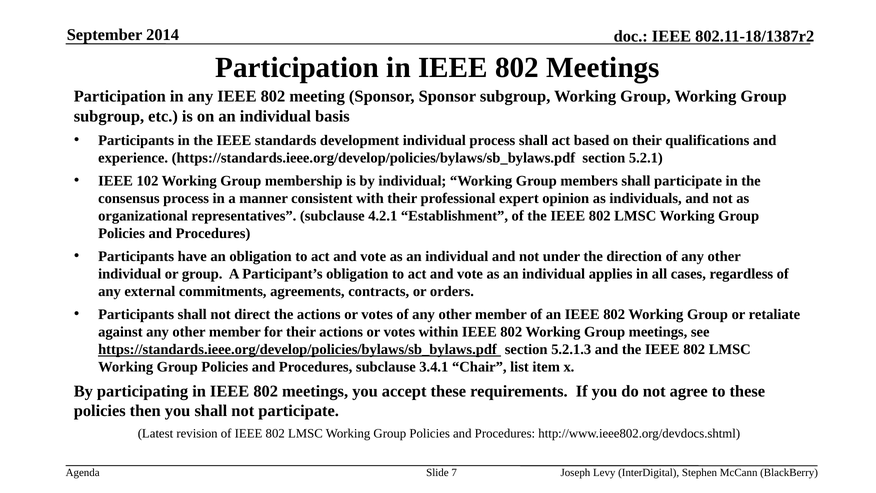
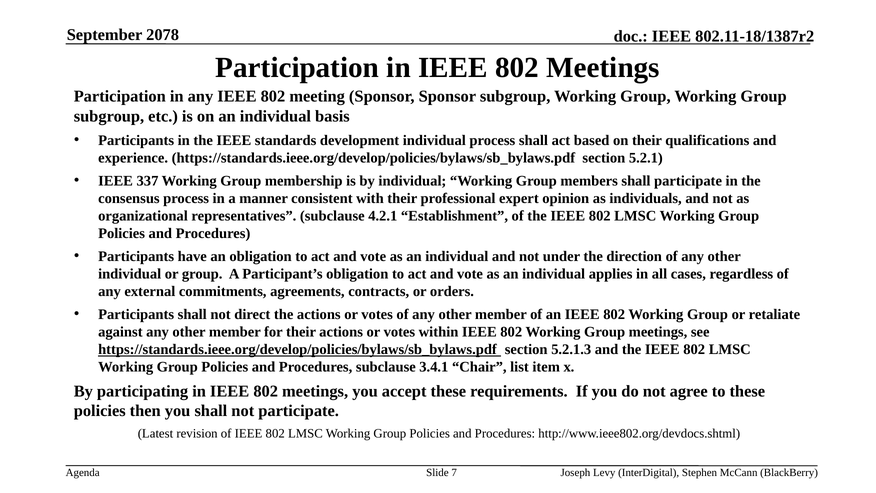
2014: 2014 -> 2078
102: 102 -> 337
